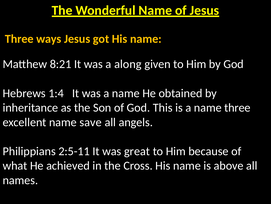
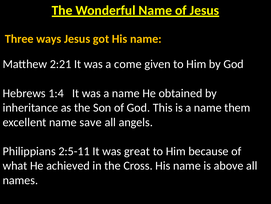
8:21: 8:21 -> 2:21
along: along -> come
name three: three -> them
